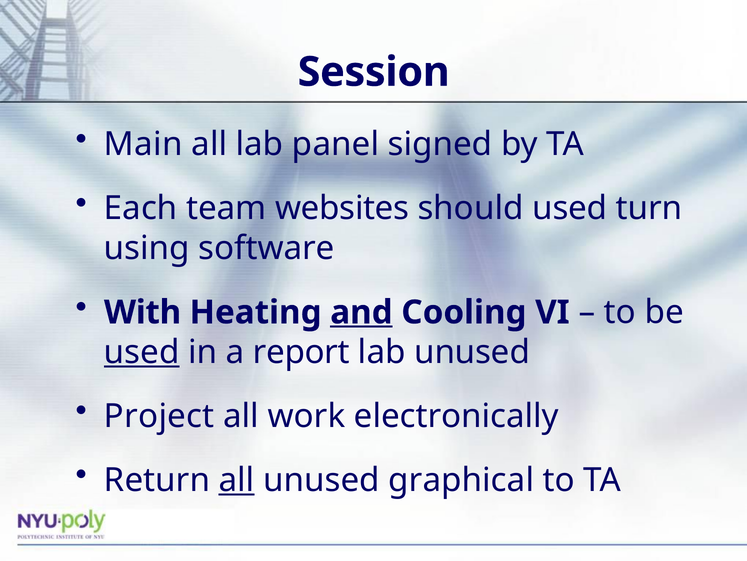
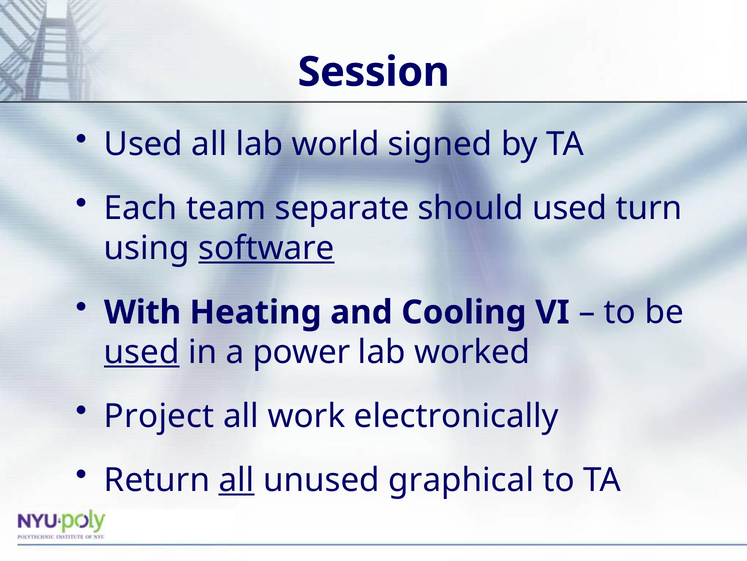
Main at (143, 144): Main -> Used
panel: panel -> world
websites: websites -> separate
software underline: none -> present
and underline: present -> none
report: report -> power
lab unused: unused -> worked
